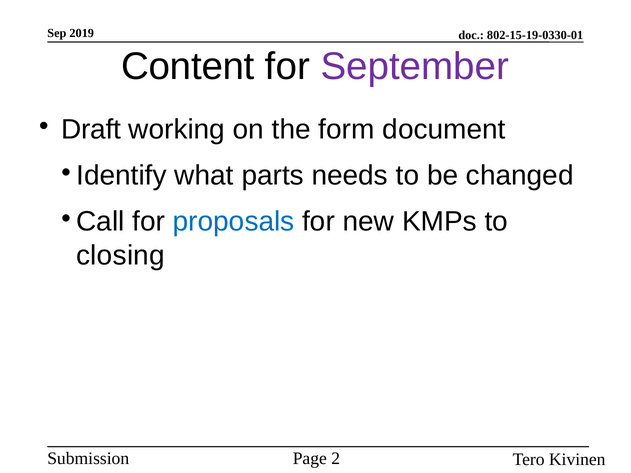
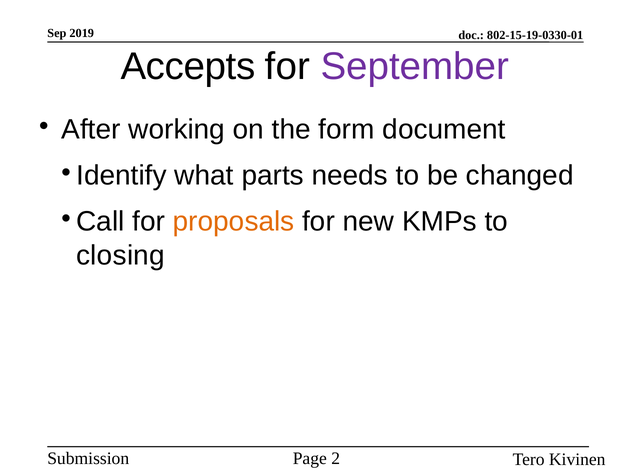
Content: Content -> Accepts
Draft: Draft -> After
proposals colour: blue -> orange
